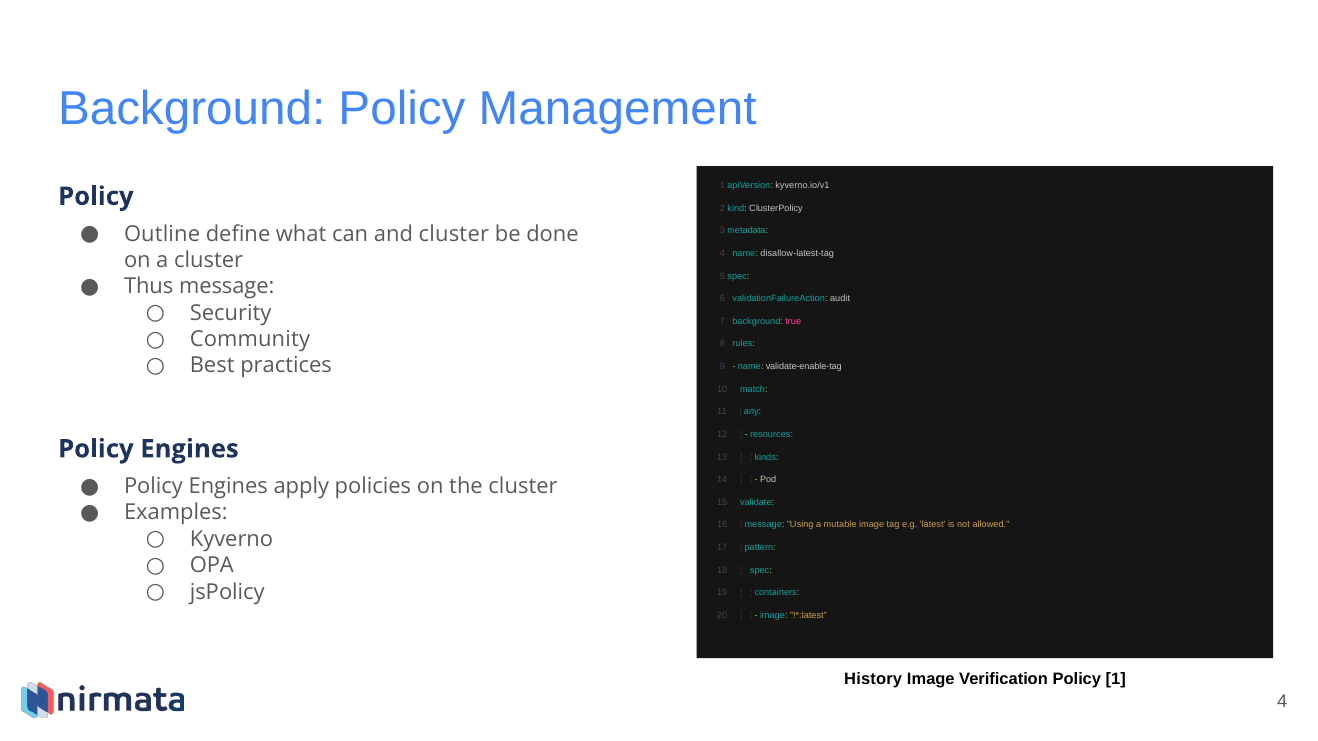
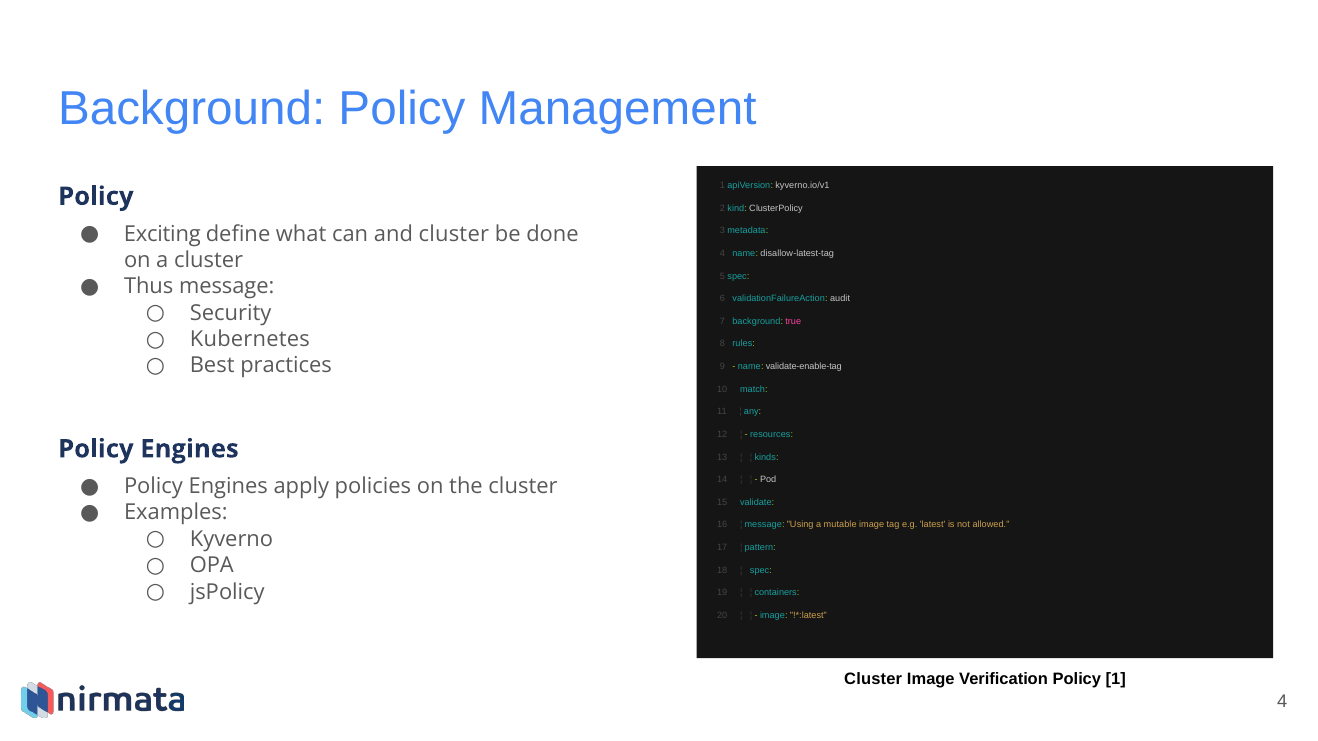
Outline: Outline -> Exciting
Community: Community -> Kubernetes
History at (873, 679): History -> Cluster
